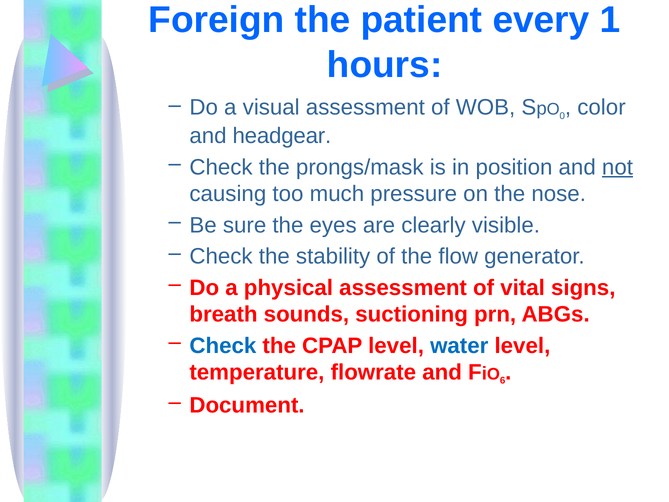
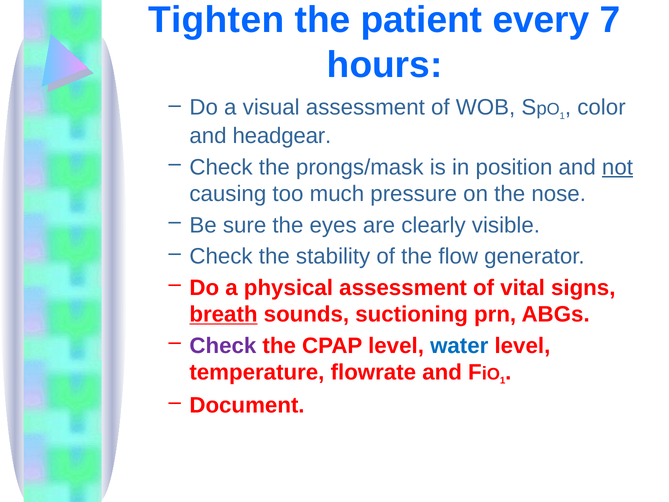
Foreign: Foreign -> Tighten
1: 1 -> 7
0 at (562, 116): 0 -> 1
breath underline: none -> present
Check at (223, 345) colour: blue -> purple
6 at (503, 381): 6 -> 1
